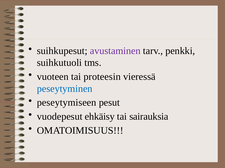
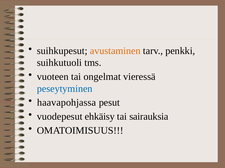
avustaminen colour: purple -> orange
proteesin: proteesin -> ongelmat
peseytymiseen: peseytymiseen -> haavapohjassa
